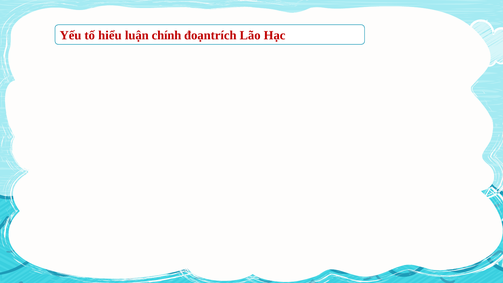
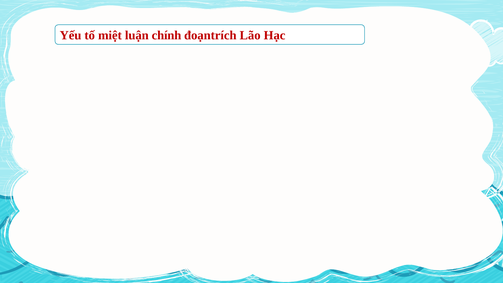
hiểu: hiểu -> miệt
